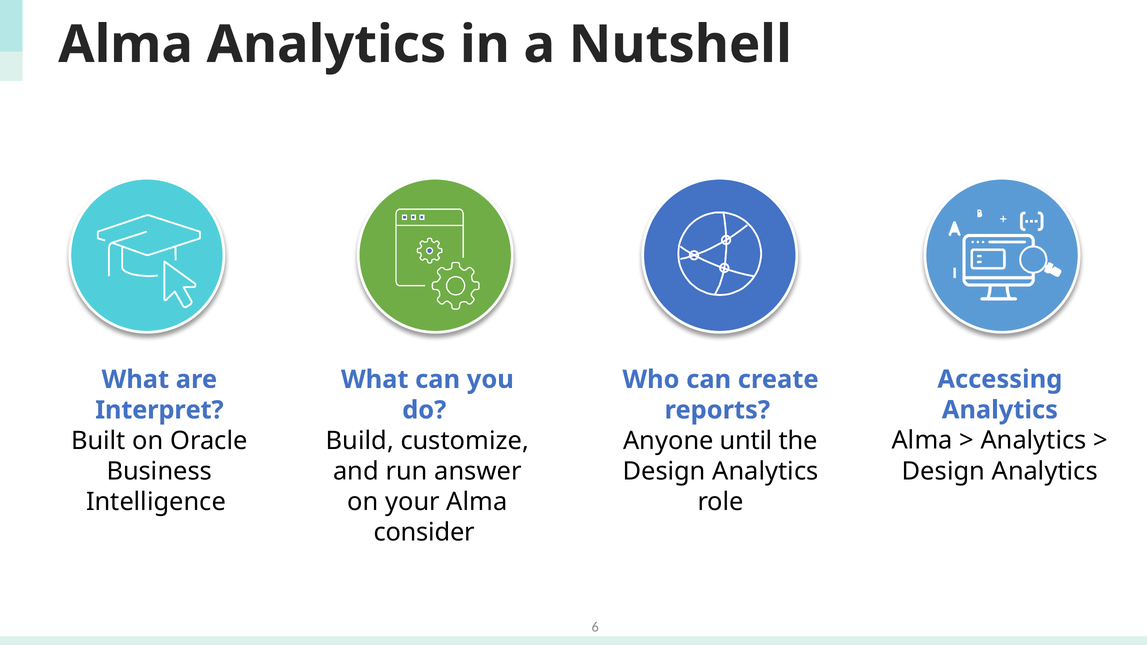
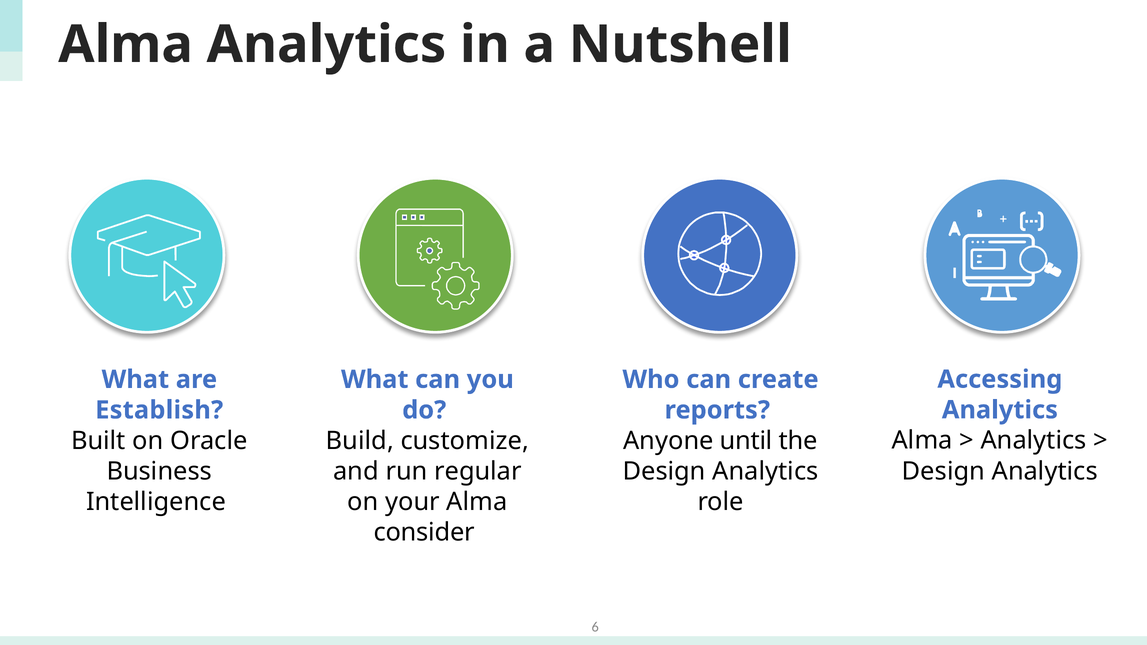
Interpret: Interpret -> Establish
answer: answer -> regular
